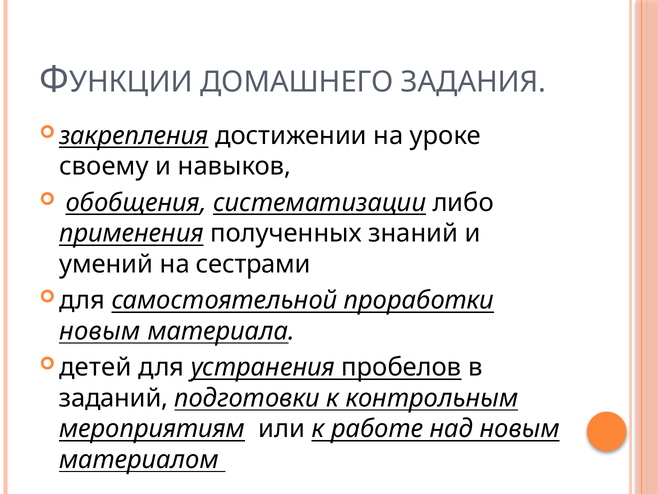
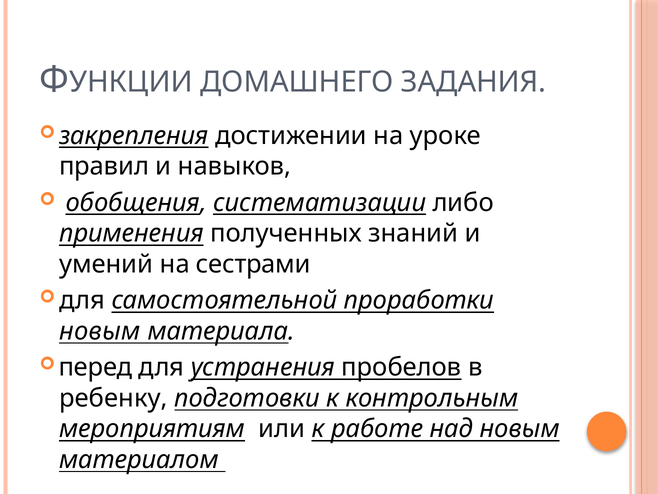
своему: своему -> правил
детей: детей -> перед
заданий: заданий -> ребенку
